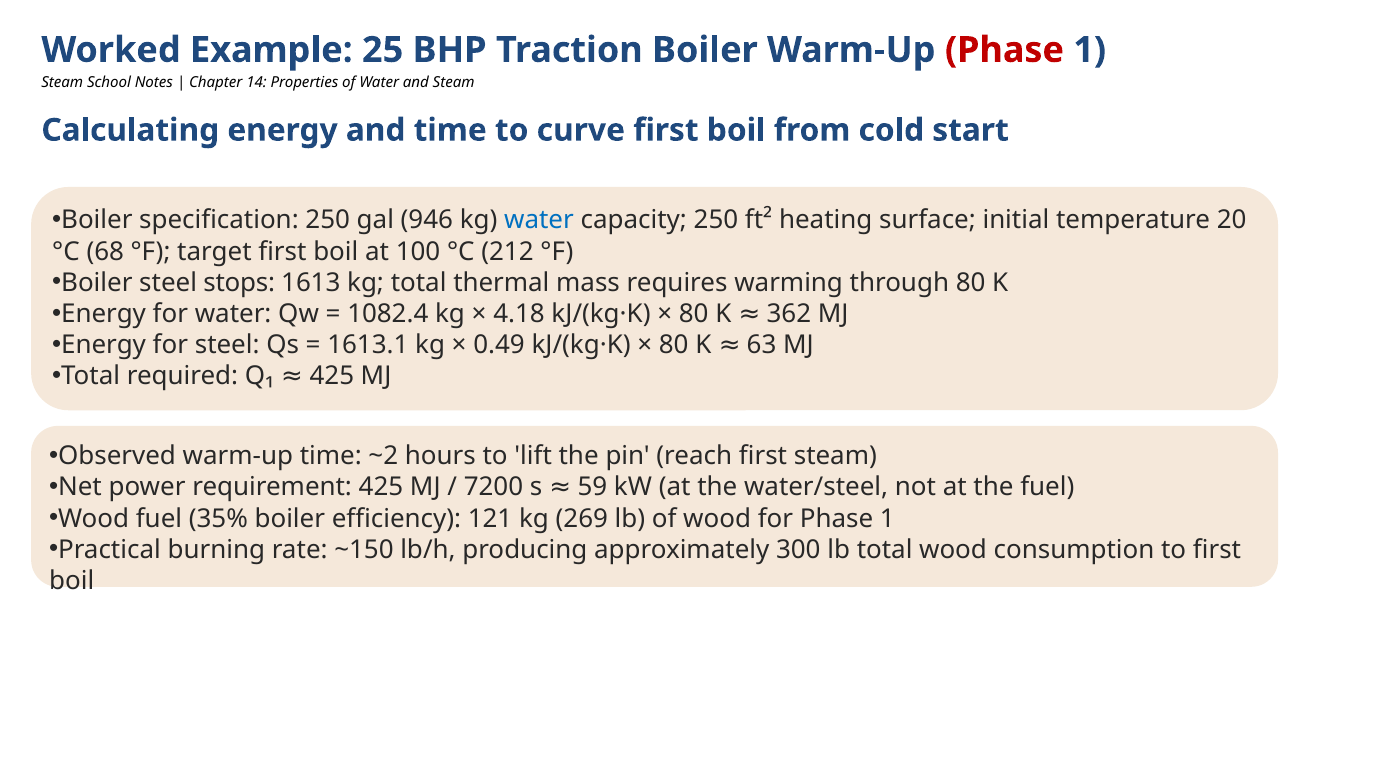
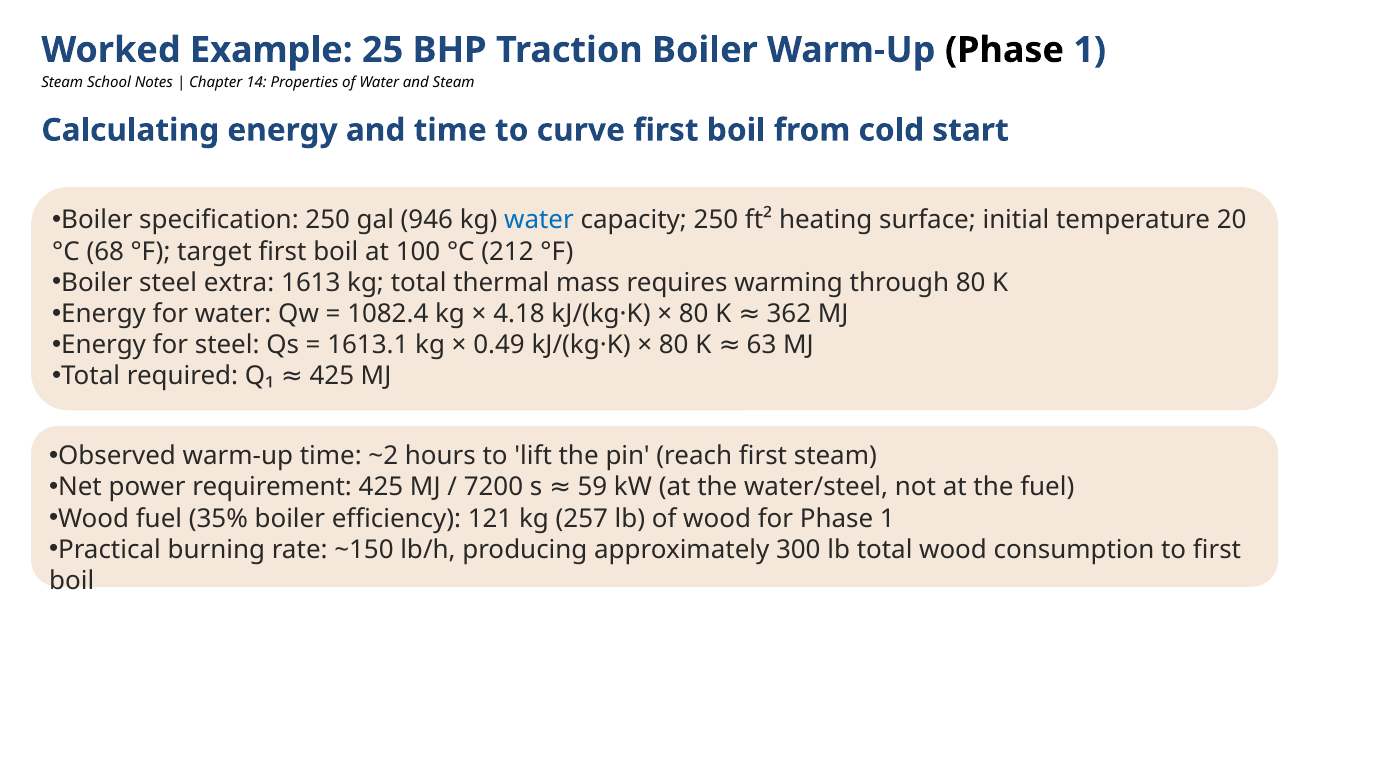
Phase at (1004, 50) colour: red -> black
stops: stops -> extra
269: 269 -> 257
